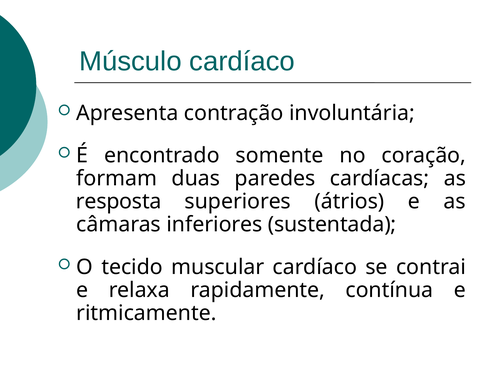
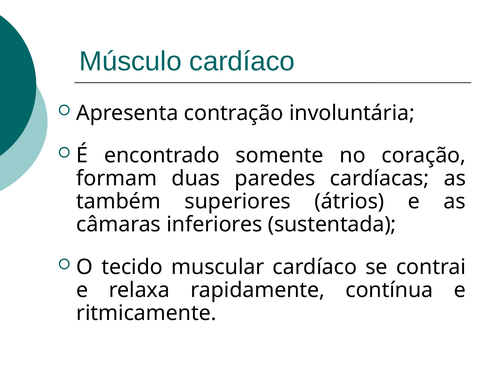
resposta: resposta -> também
